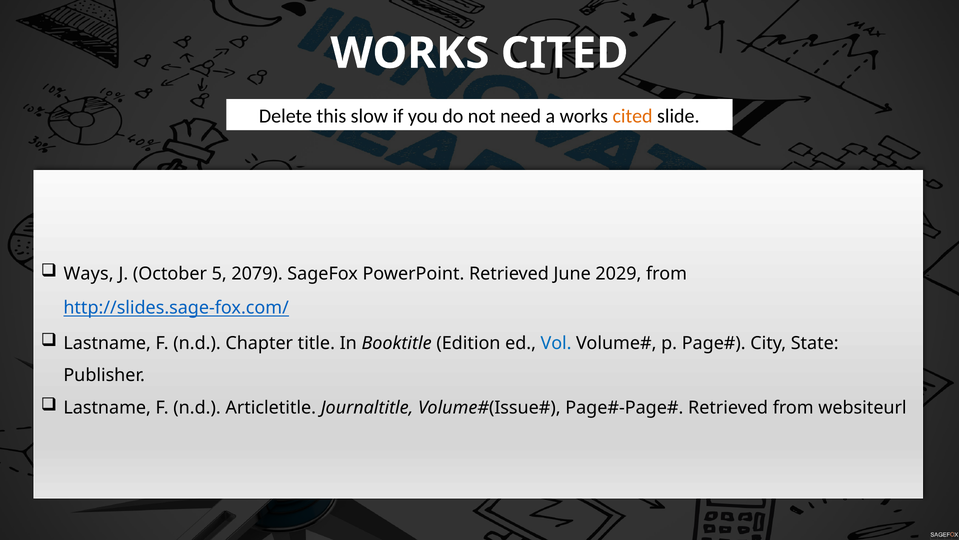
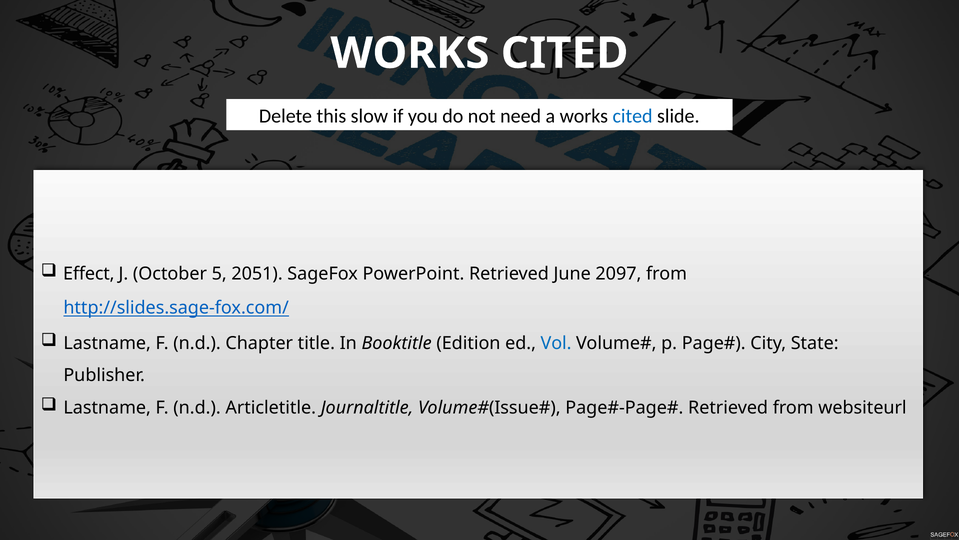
cited at (633, 116) colour: orange -> blue
Ways: Ways -> Effect
2079: 2079 -> 2051
2029: 2029 -> 2097
